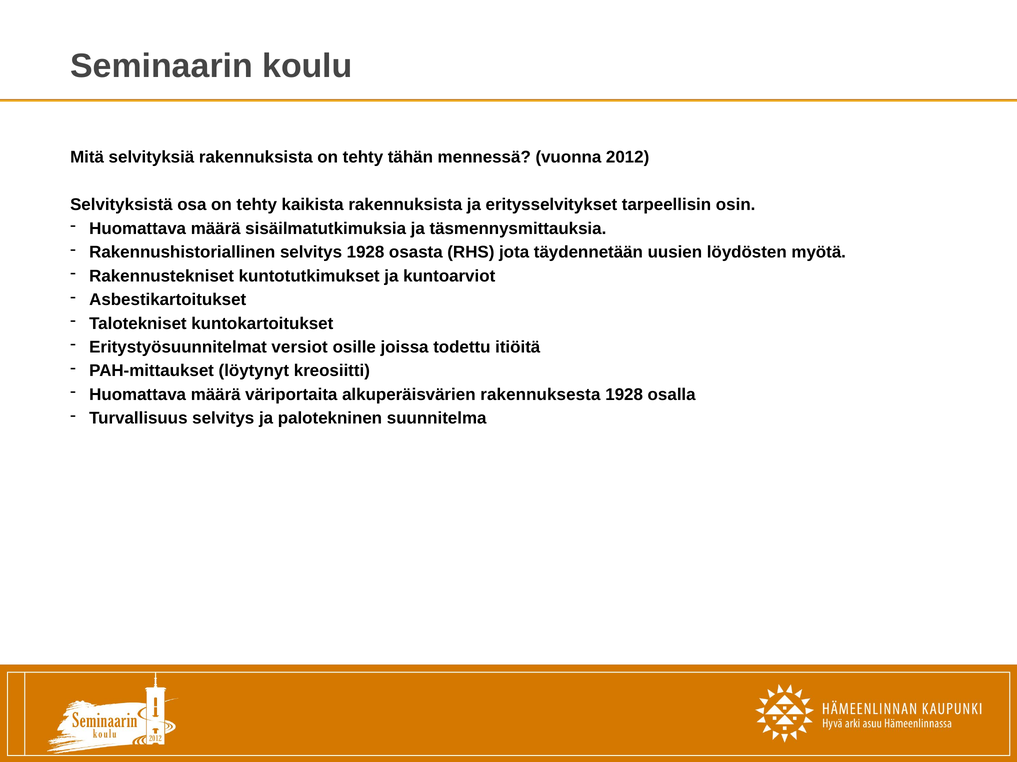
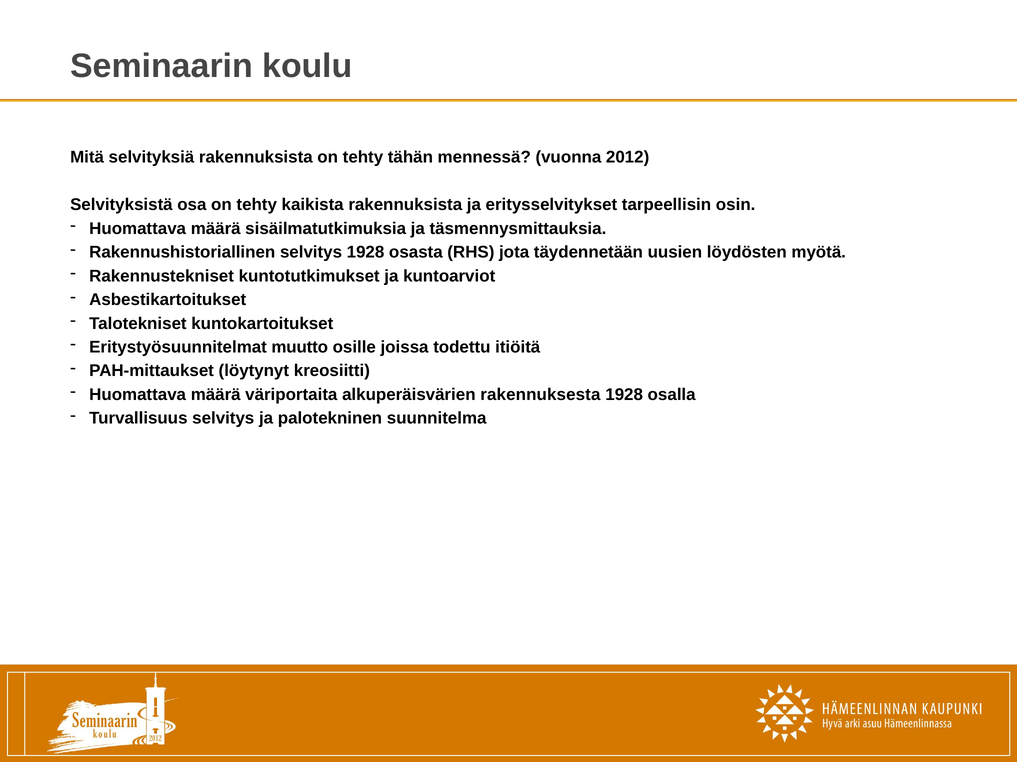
versiot: versiot -> muutto
